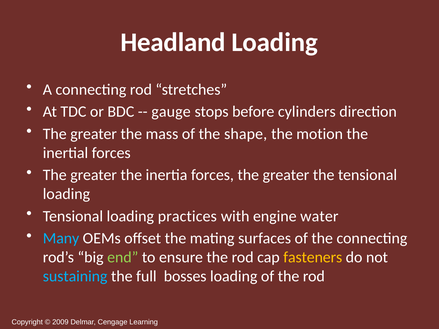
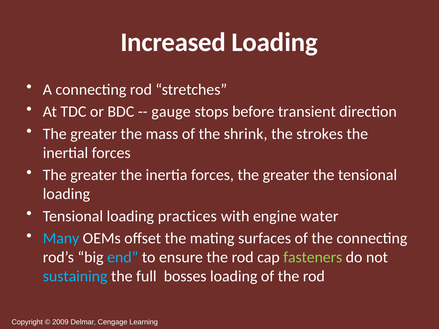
Headland: Headland -> Increased
cylinders: cylinders -> transient
shape: shape -> shrink
motion: motion -> strokes
end colour: light green -> light blue
fasteners colour: yellow -> light green
